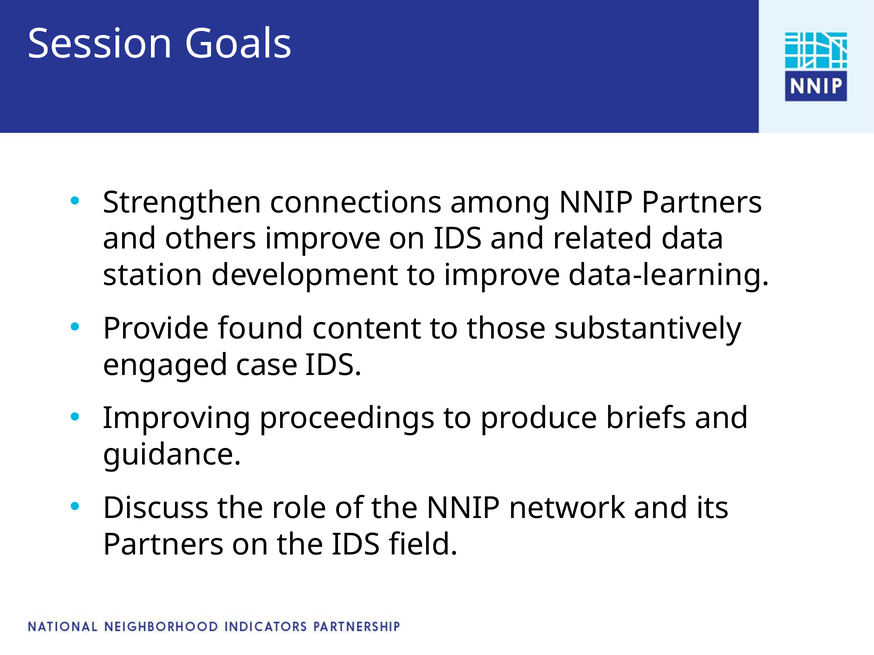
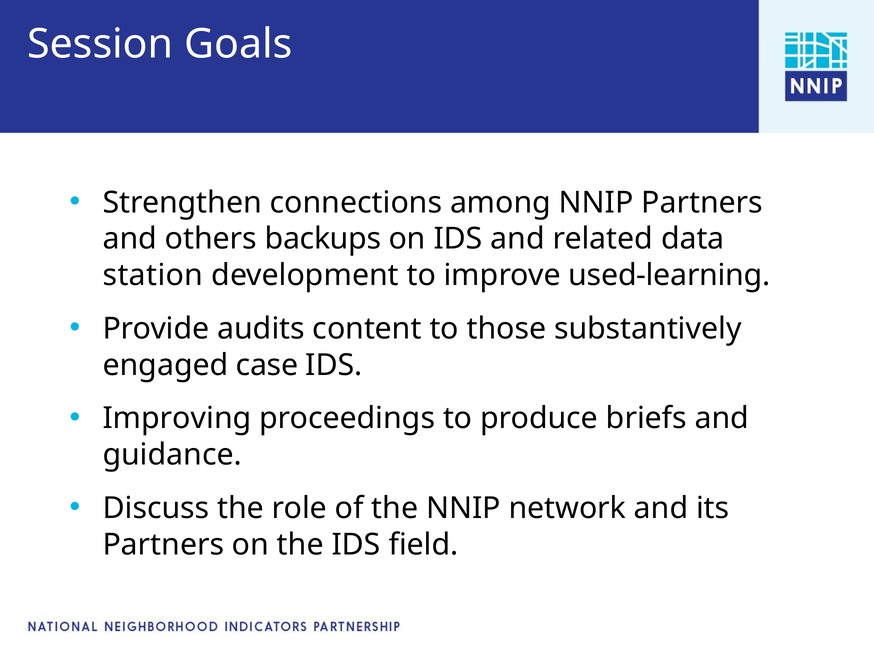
others improve: improve -> backups
data-learning: data-learning -> used-learning
found: found -> audits
